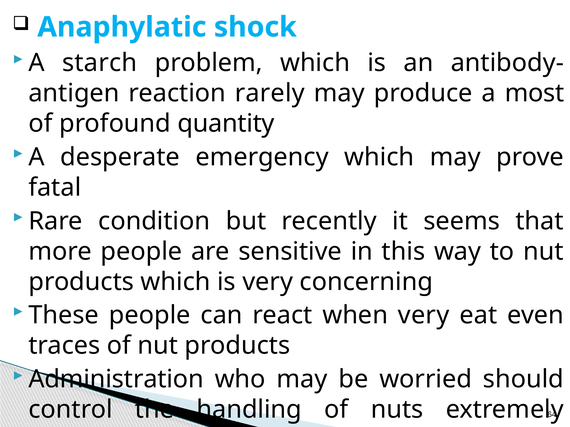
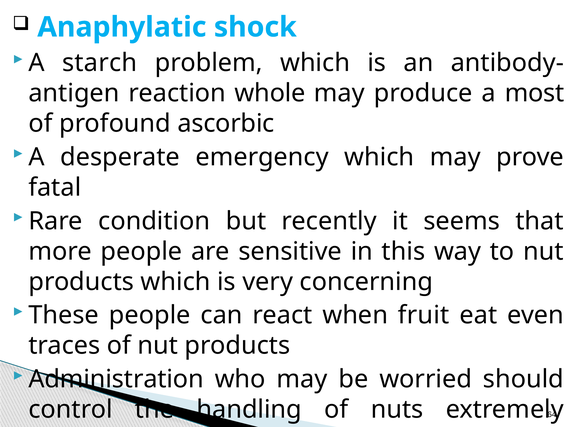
rarely: rarely -> whole
quantity: quantity -> ascorbic
when very: very -> fruit
